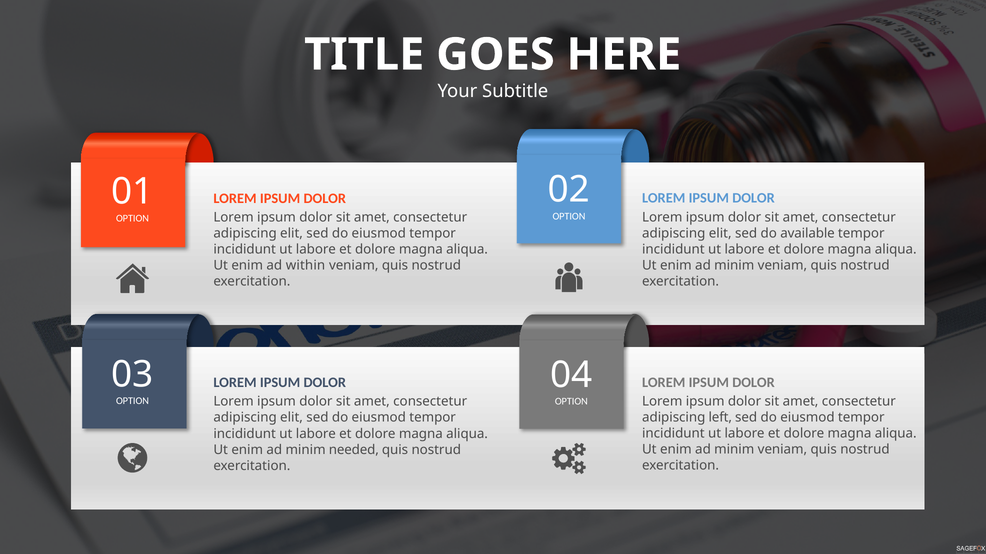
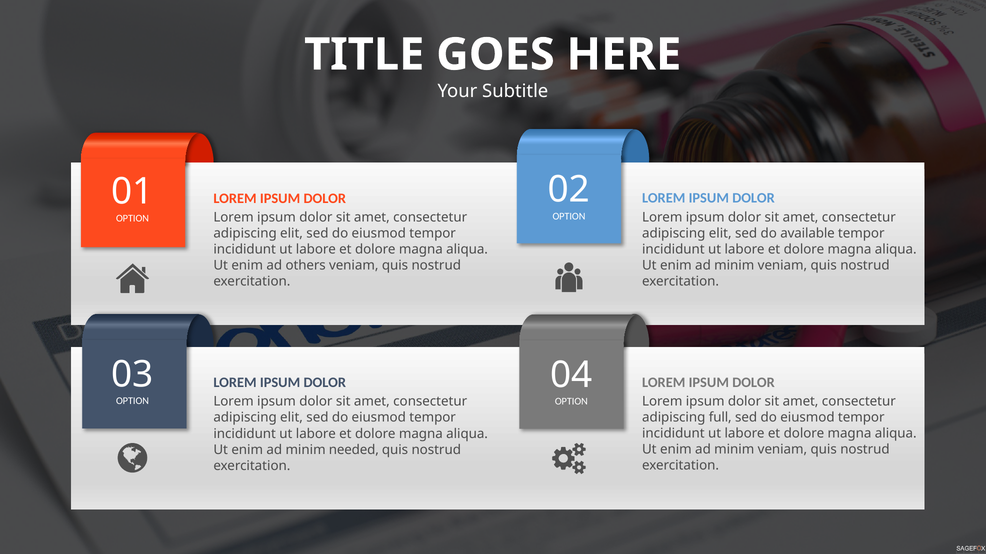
within: within -> others
left: left -> full
